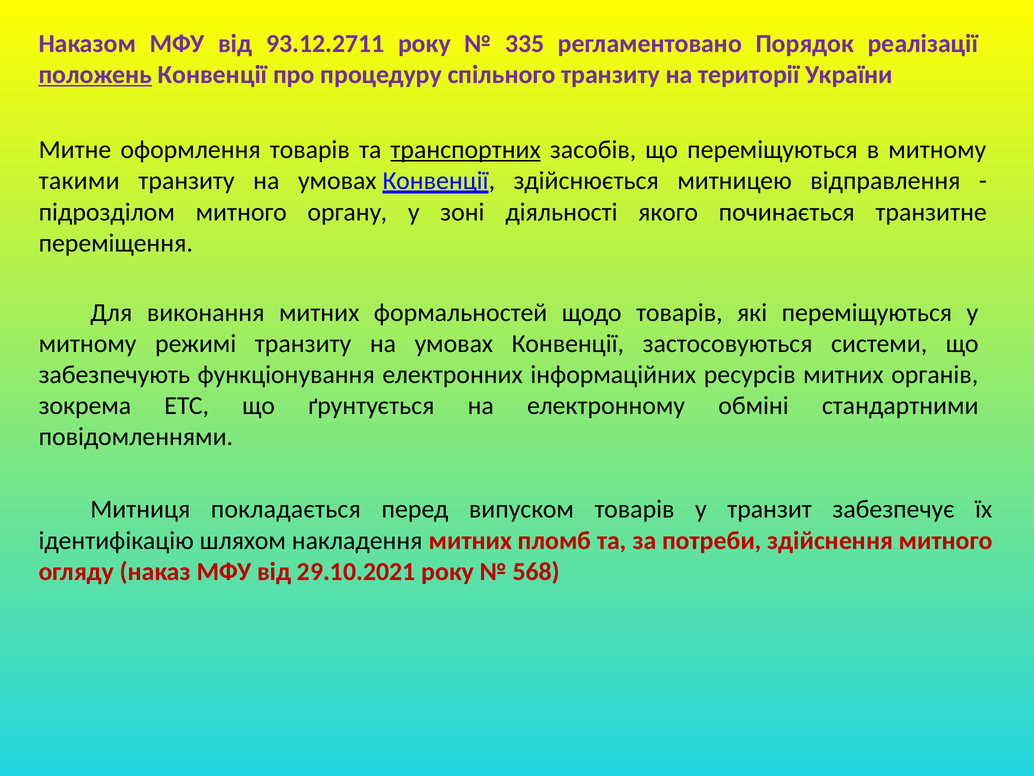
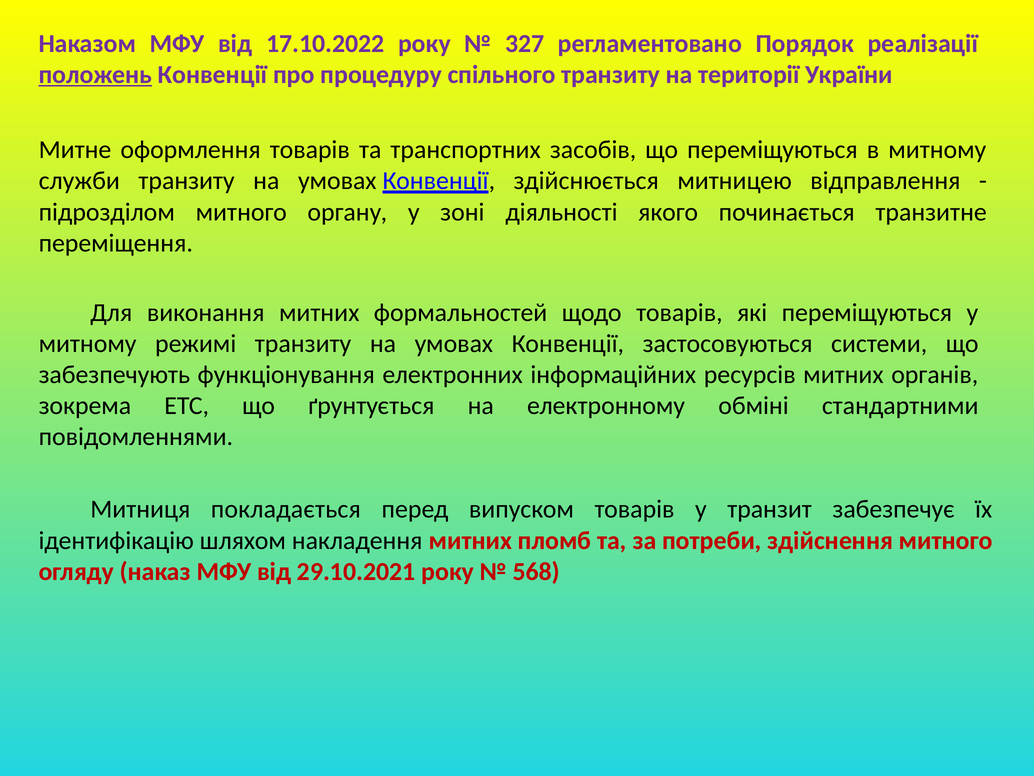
93.12.2711: 93.12.2711 -> 17.10.2022
335: 335 -> 327
транспортних underline: present -> none
такими: такими -> служби
